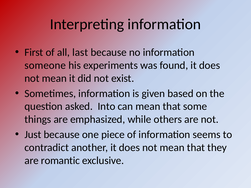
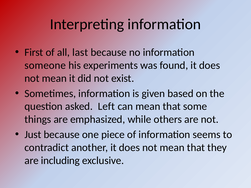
Into: Into -> Left
romantic: romantic -> including
